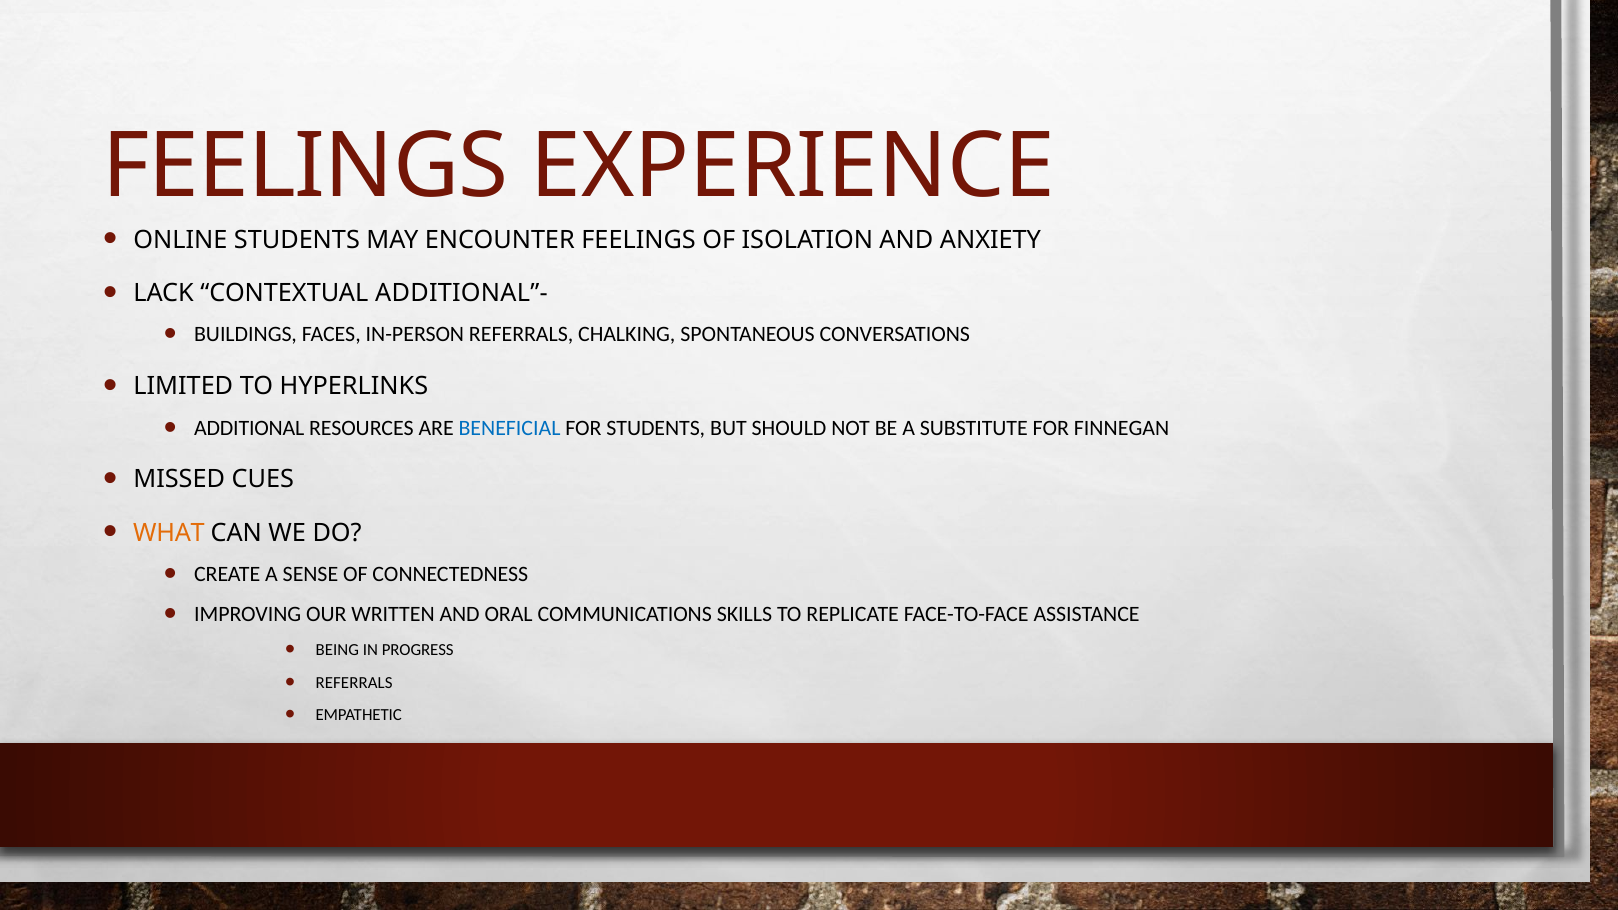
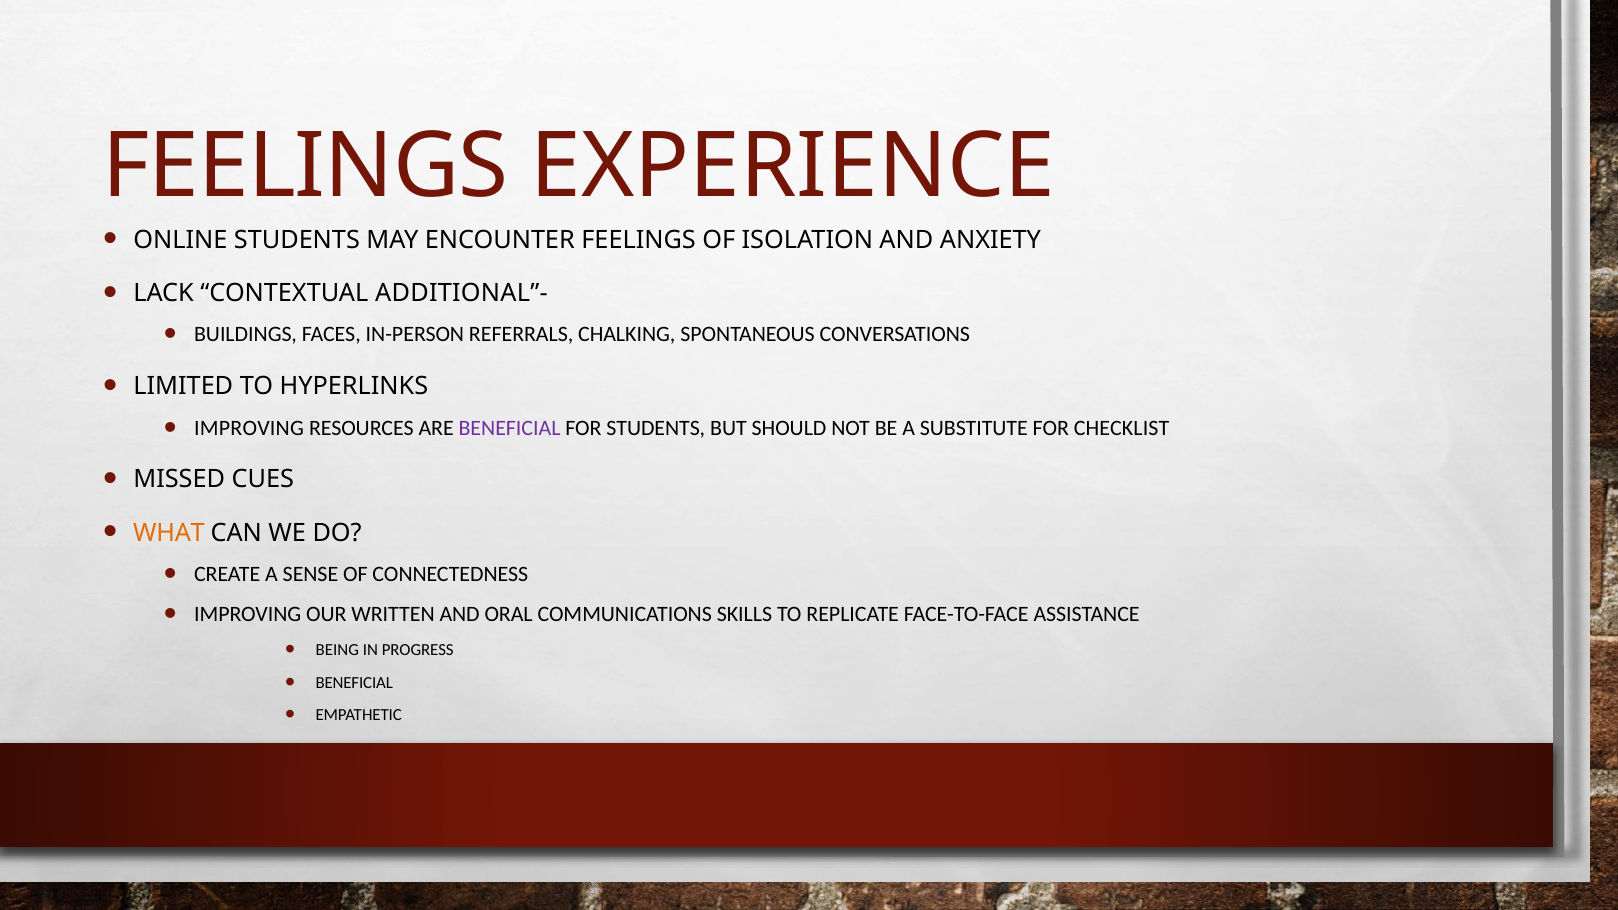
ADDITIONAL at (249, 428): ADDITIONAL -> IMPROVING
BENEFICIAL at (510, 428) colour: blue -> purple
FINNEGAN: FINNEGAN -> CHECKLIST
REFERRALS at (354, 683): REFERRALS -> BENEFICIAL
